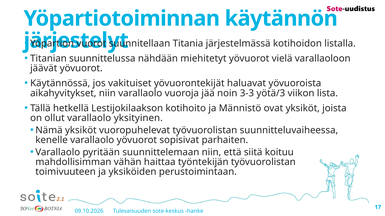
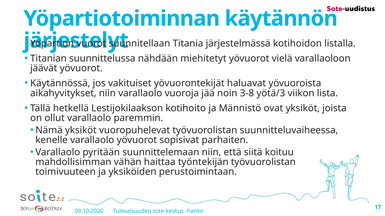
3-3: 3-3 -> 3-8
yksityinen: yksityinen -> paremmin
